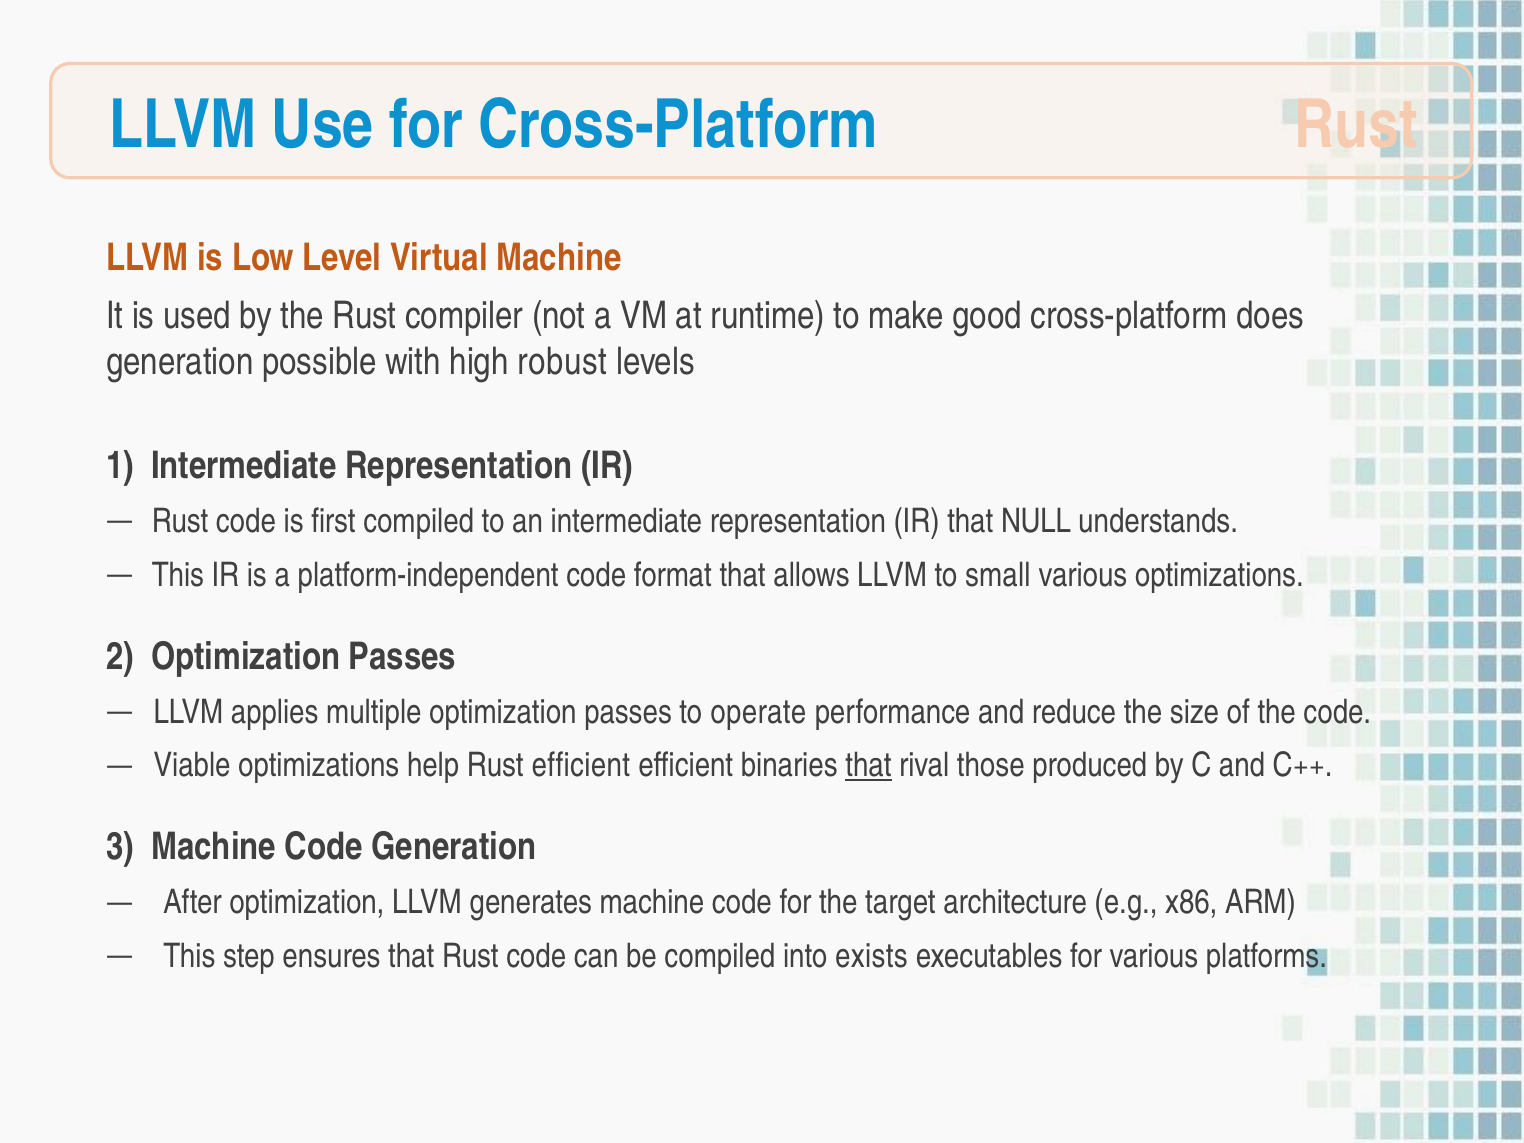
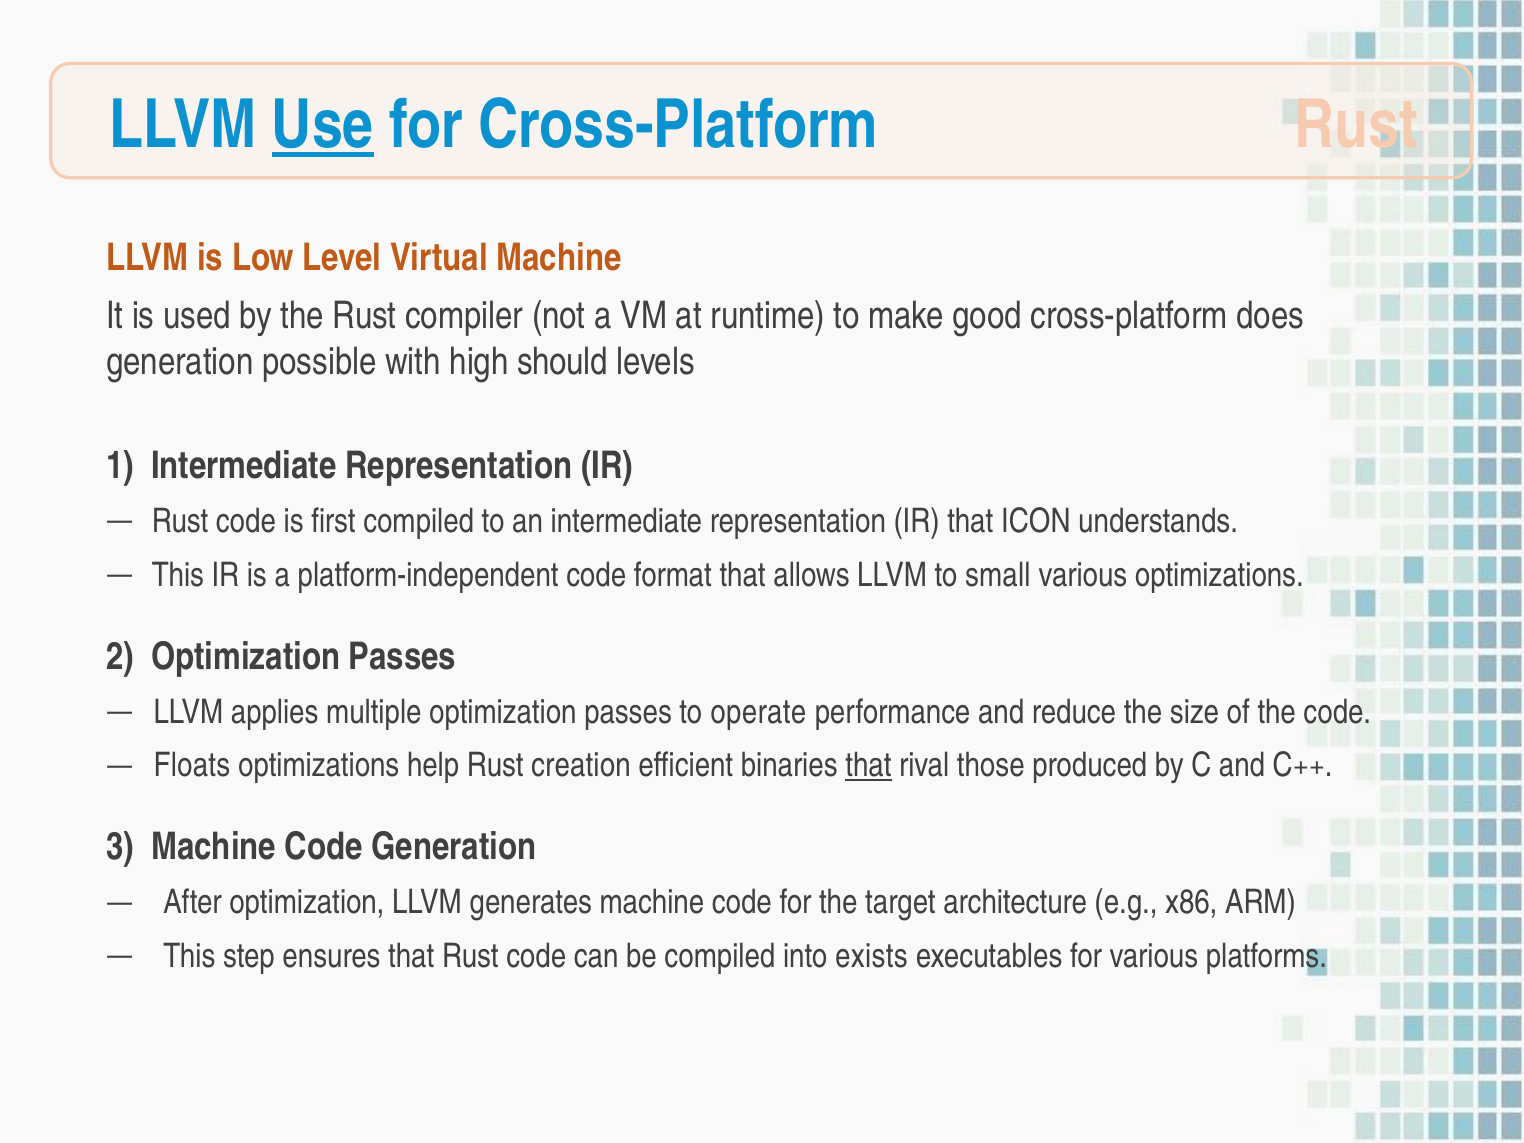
Use underline: none -> present
robust: robust -> should
NULL: NULL -> ICON
Viable: Viable -> Floats
Rust efficient: efficient -> creation
